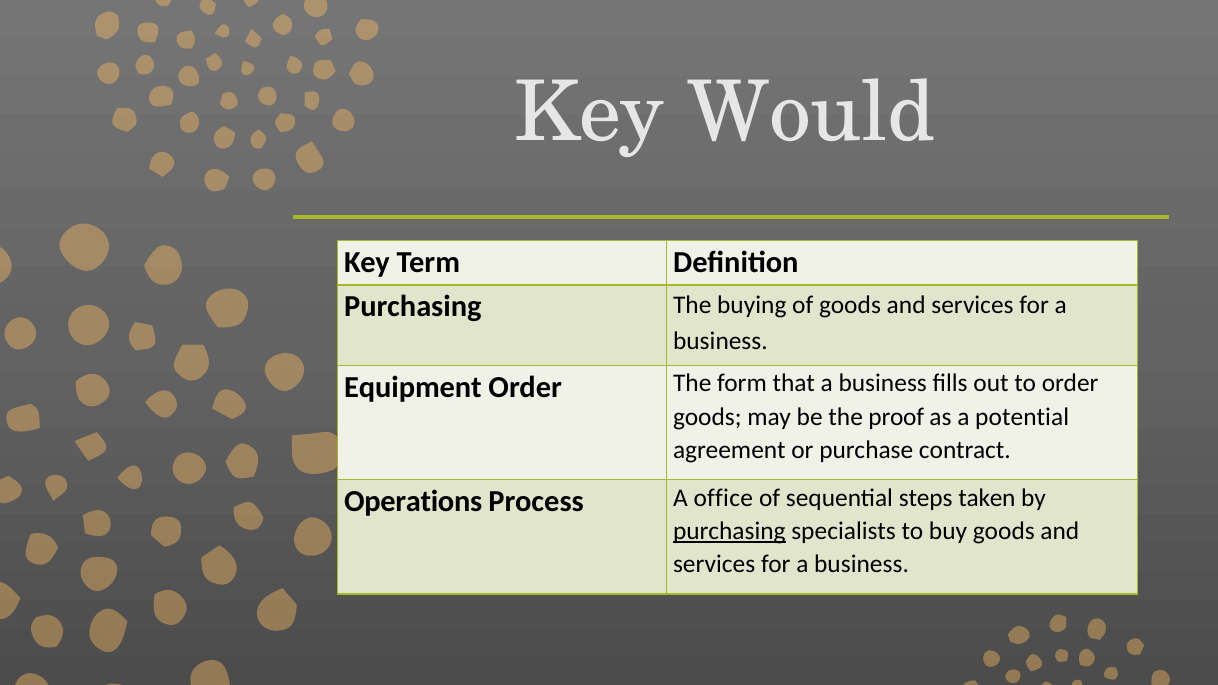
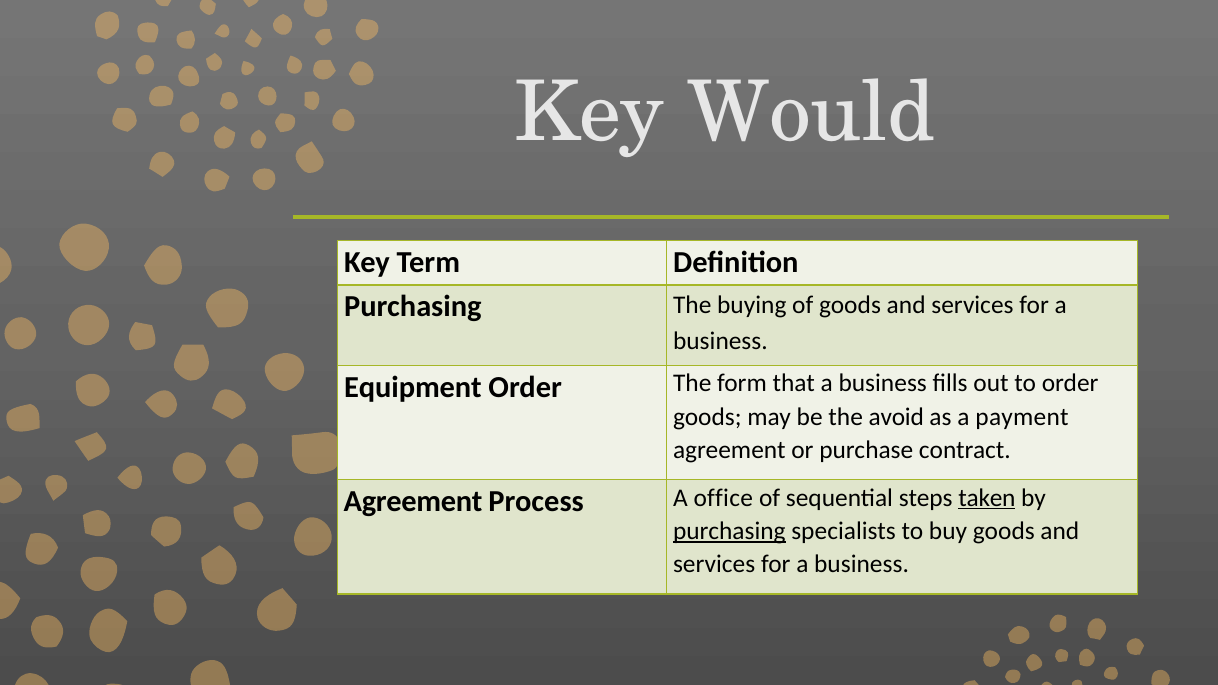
proof: proof -> avoid
potential: potential -> payment
Operations at (413, 501): Operations -> Agreement
taken underline: none -> present
